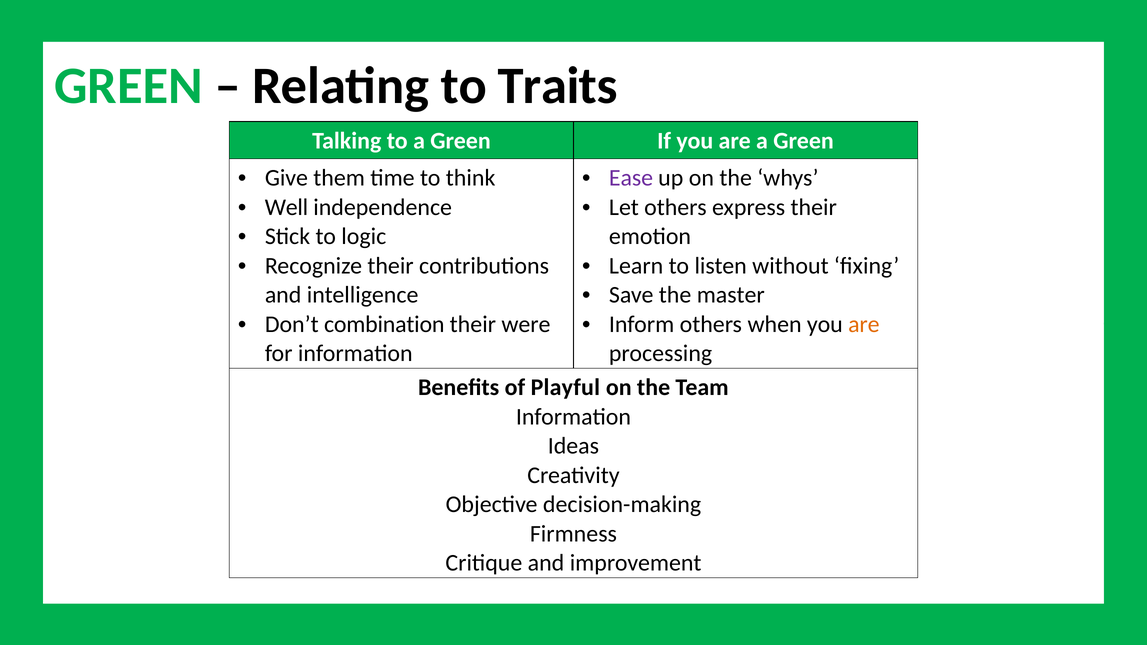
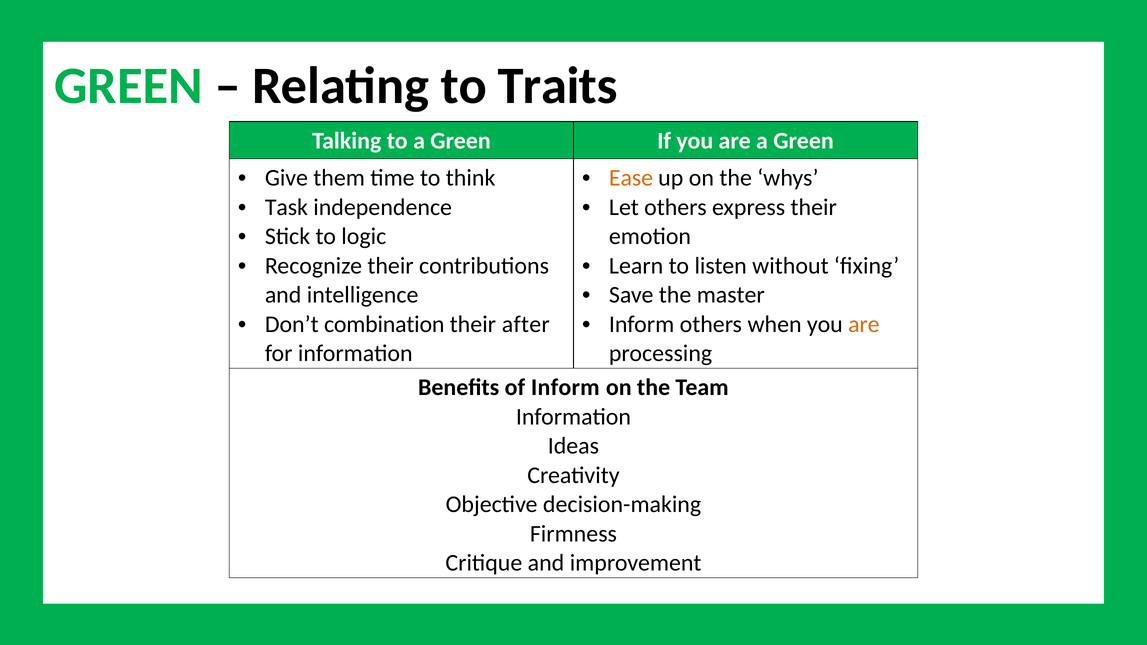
Ease colour: purple -> orange
Well: Well -> Task
were: were -> after
of Playful: Playful -> Inform
